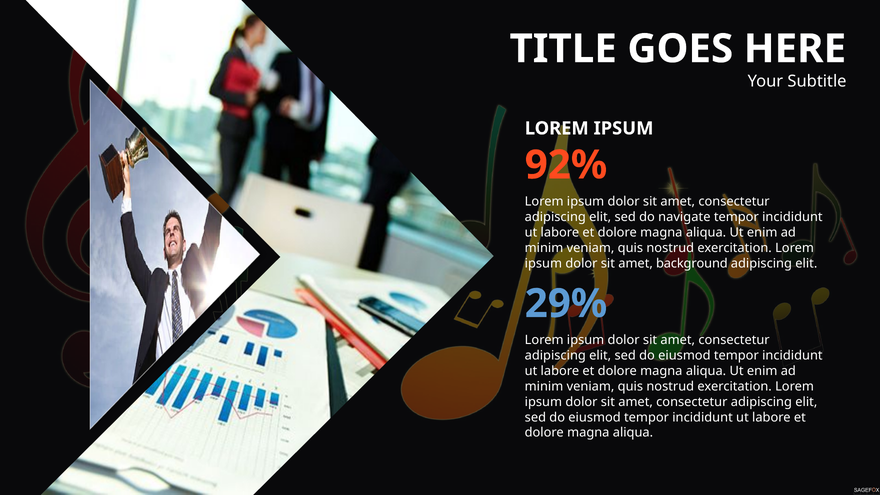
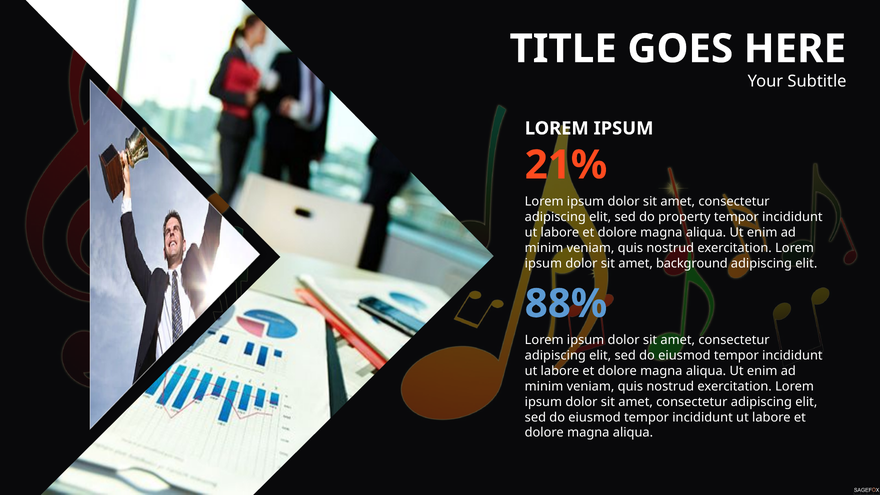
92%: 92% -> 21%
navigate: navigate -> property
29%: 29% -> 88%
